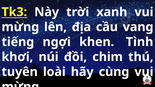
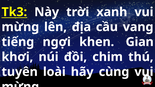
Tình: Tình -> Gian
